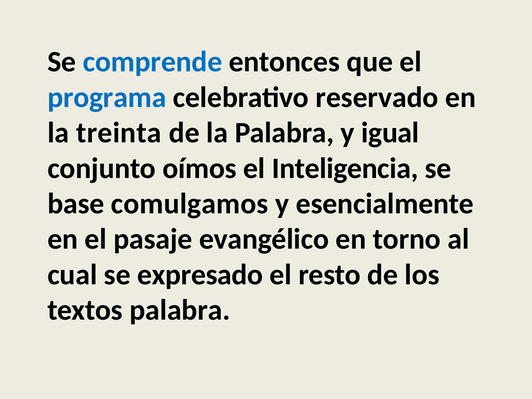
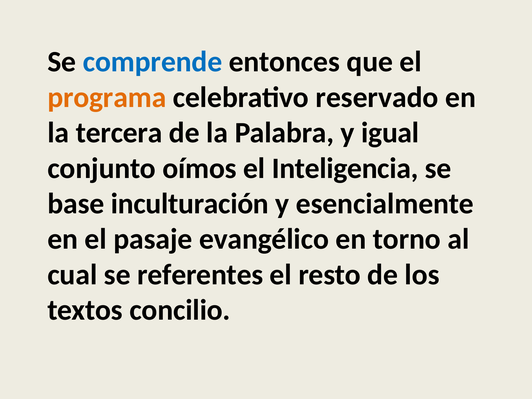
programa colour: blue -> orange
treinta: treinta -> tercera
comulgamos: comulgamos -> inculturación
expresado: expresado -> referentes
textos palabra: palabra -> concilio
